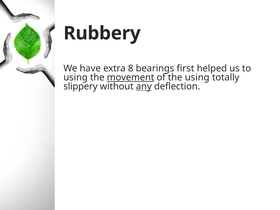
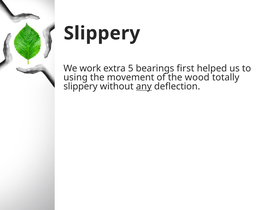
Rubbery at (102, 33): Rubbery -> Slippery
have: have -> work
8: 8 -> 5
movement underline: present -> none
the using: using -> wood
